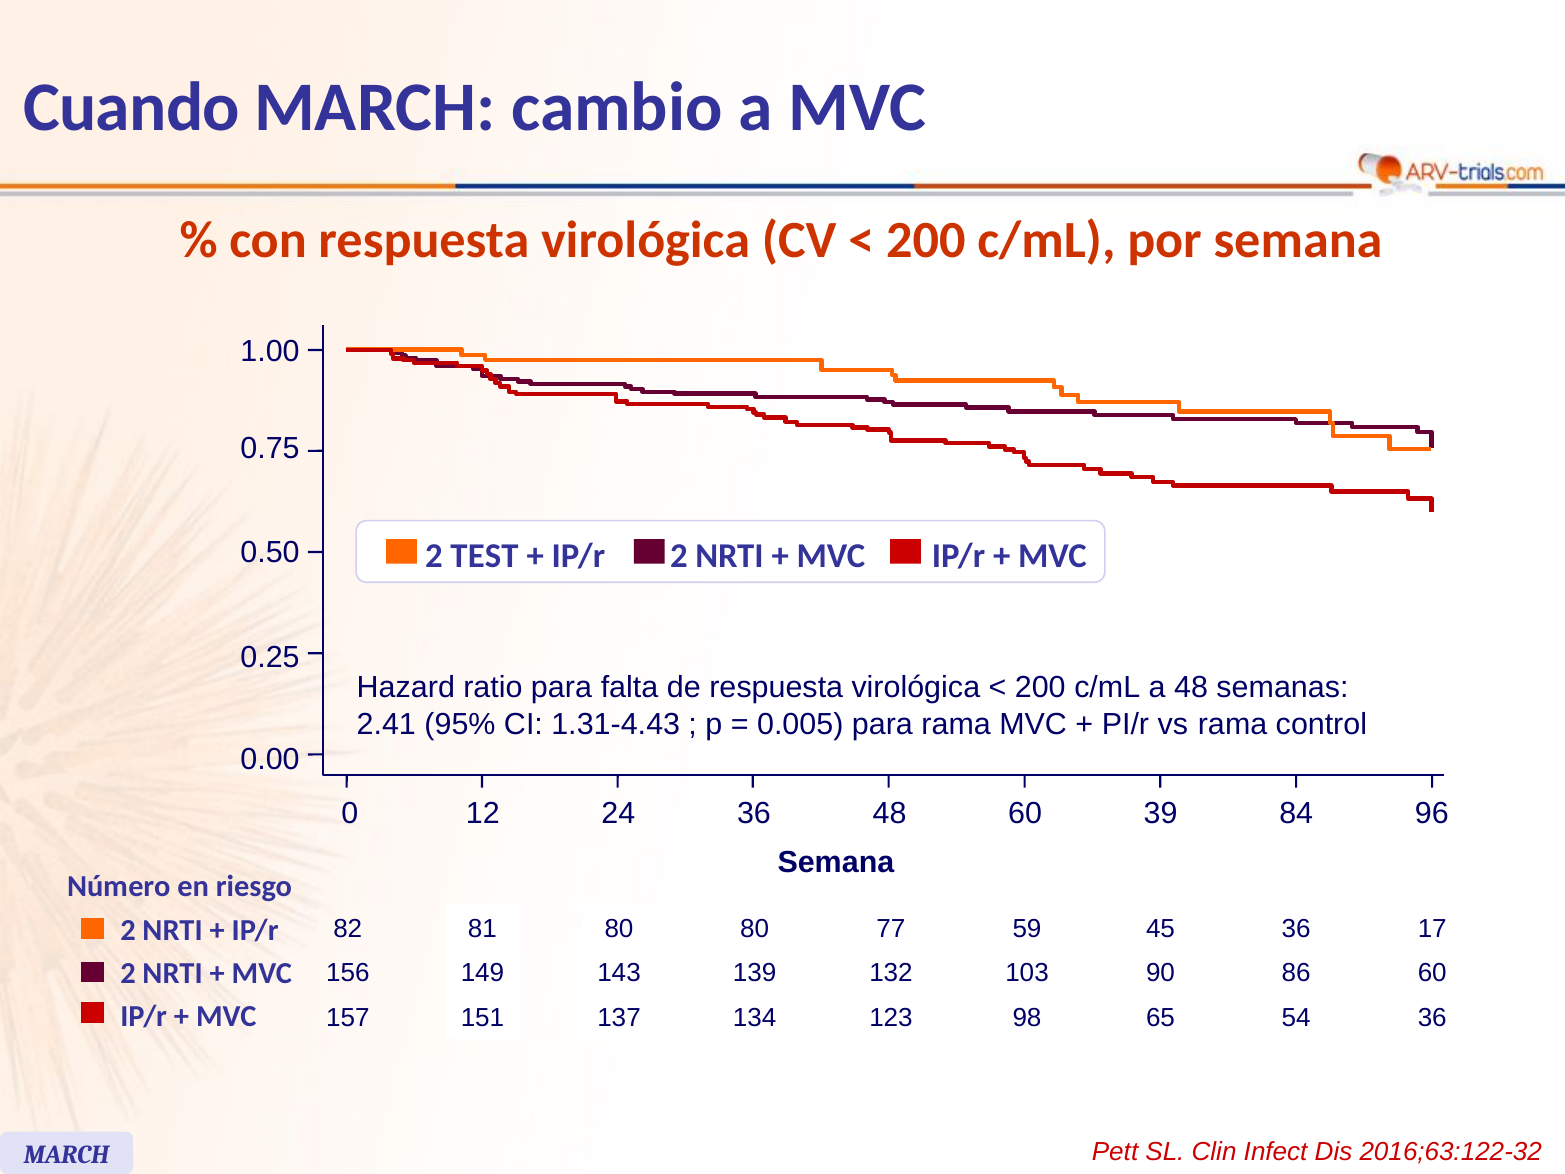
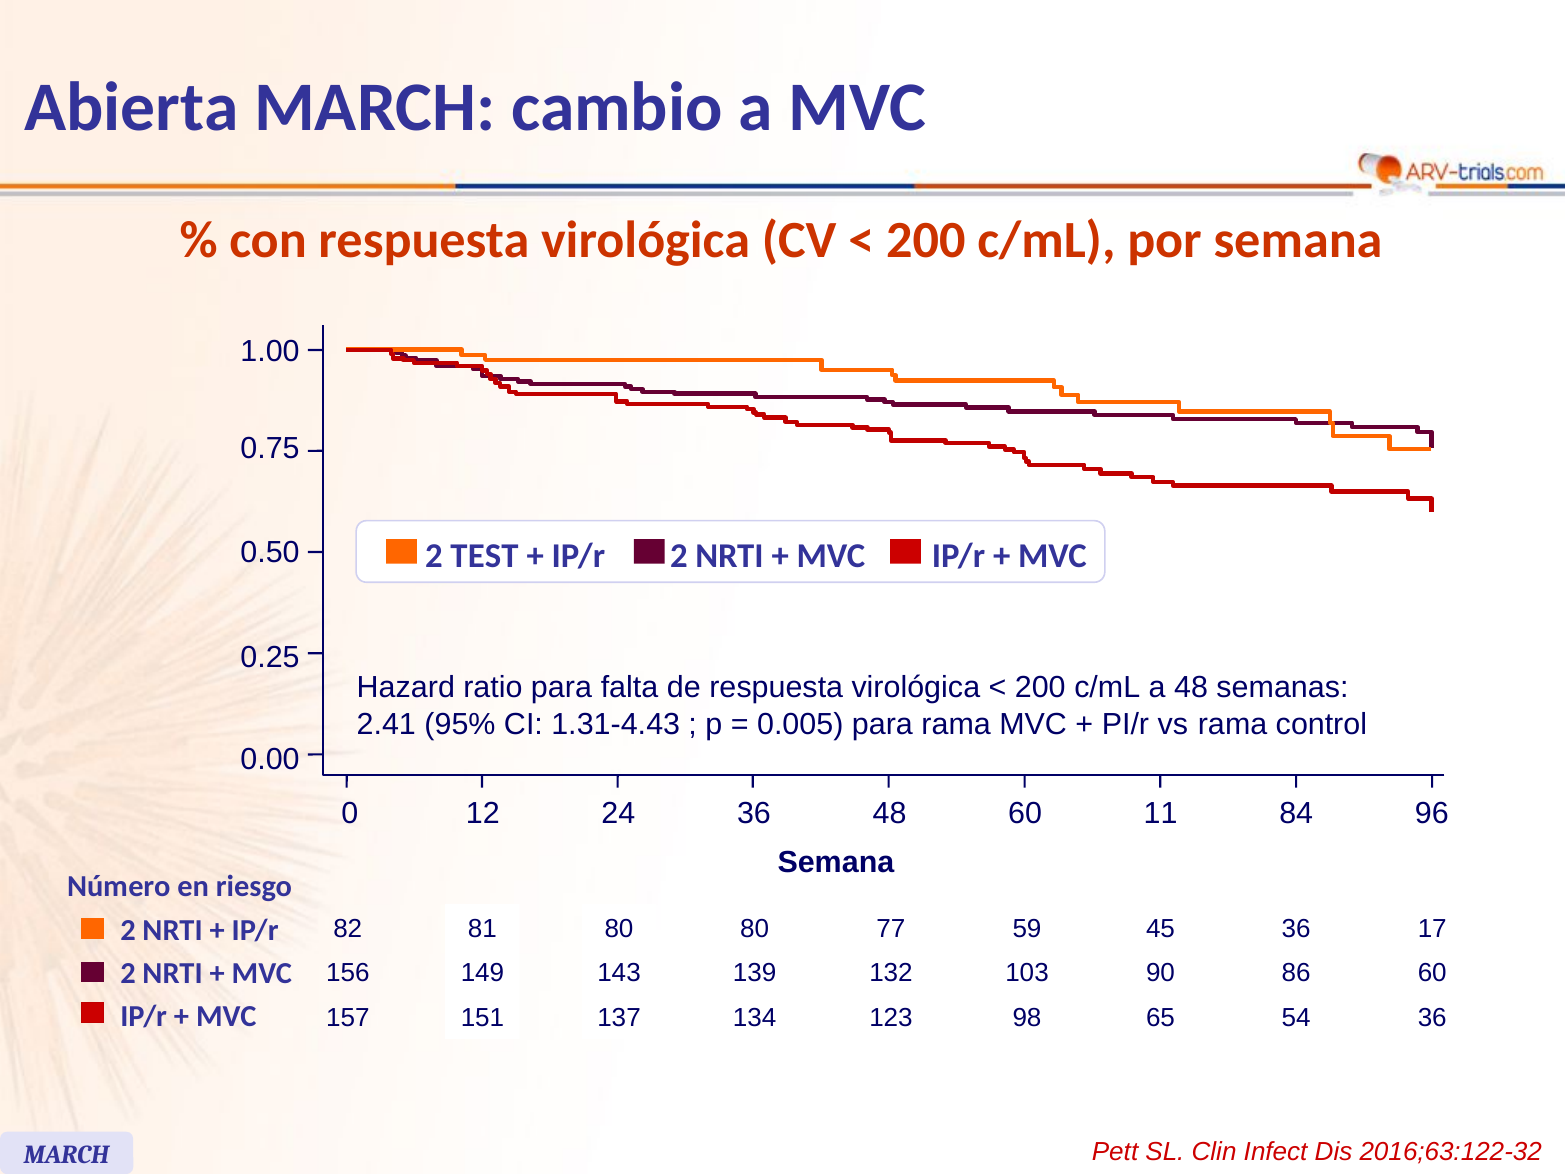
Cuando: Cuando -> Abierta
39: 39 -> 11
